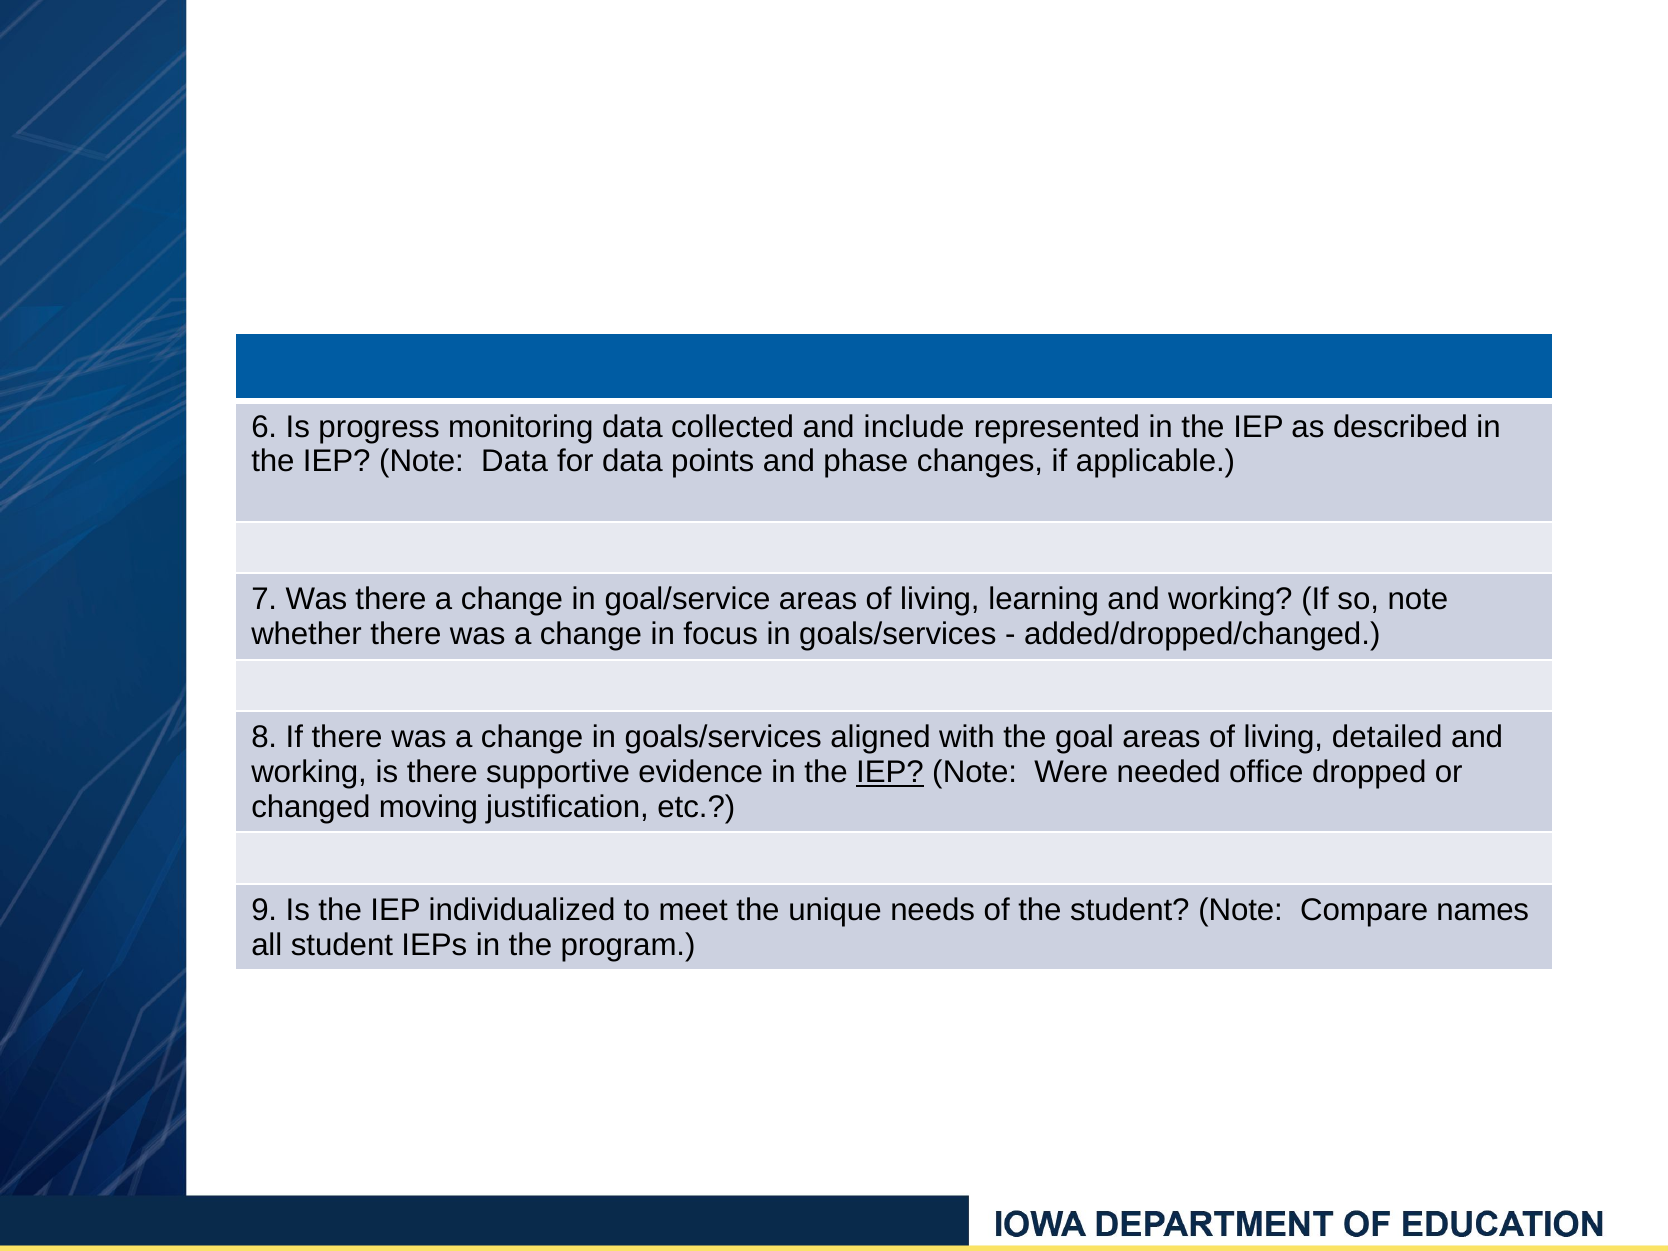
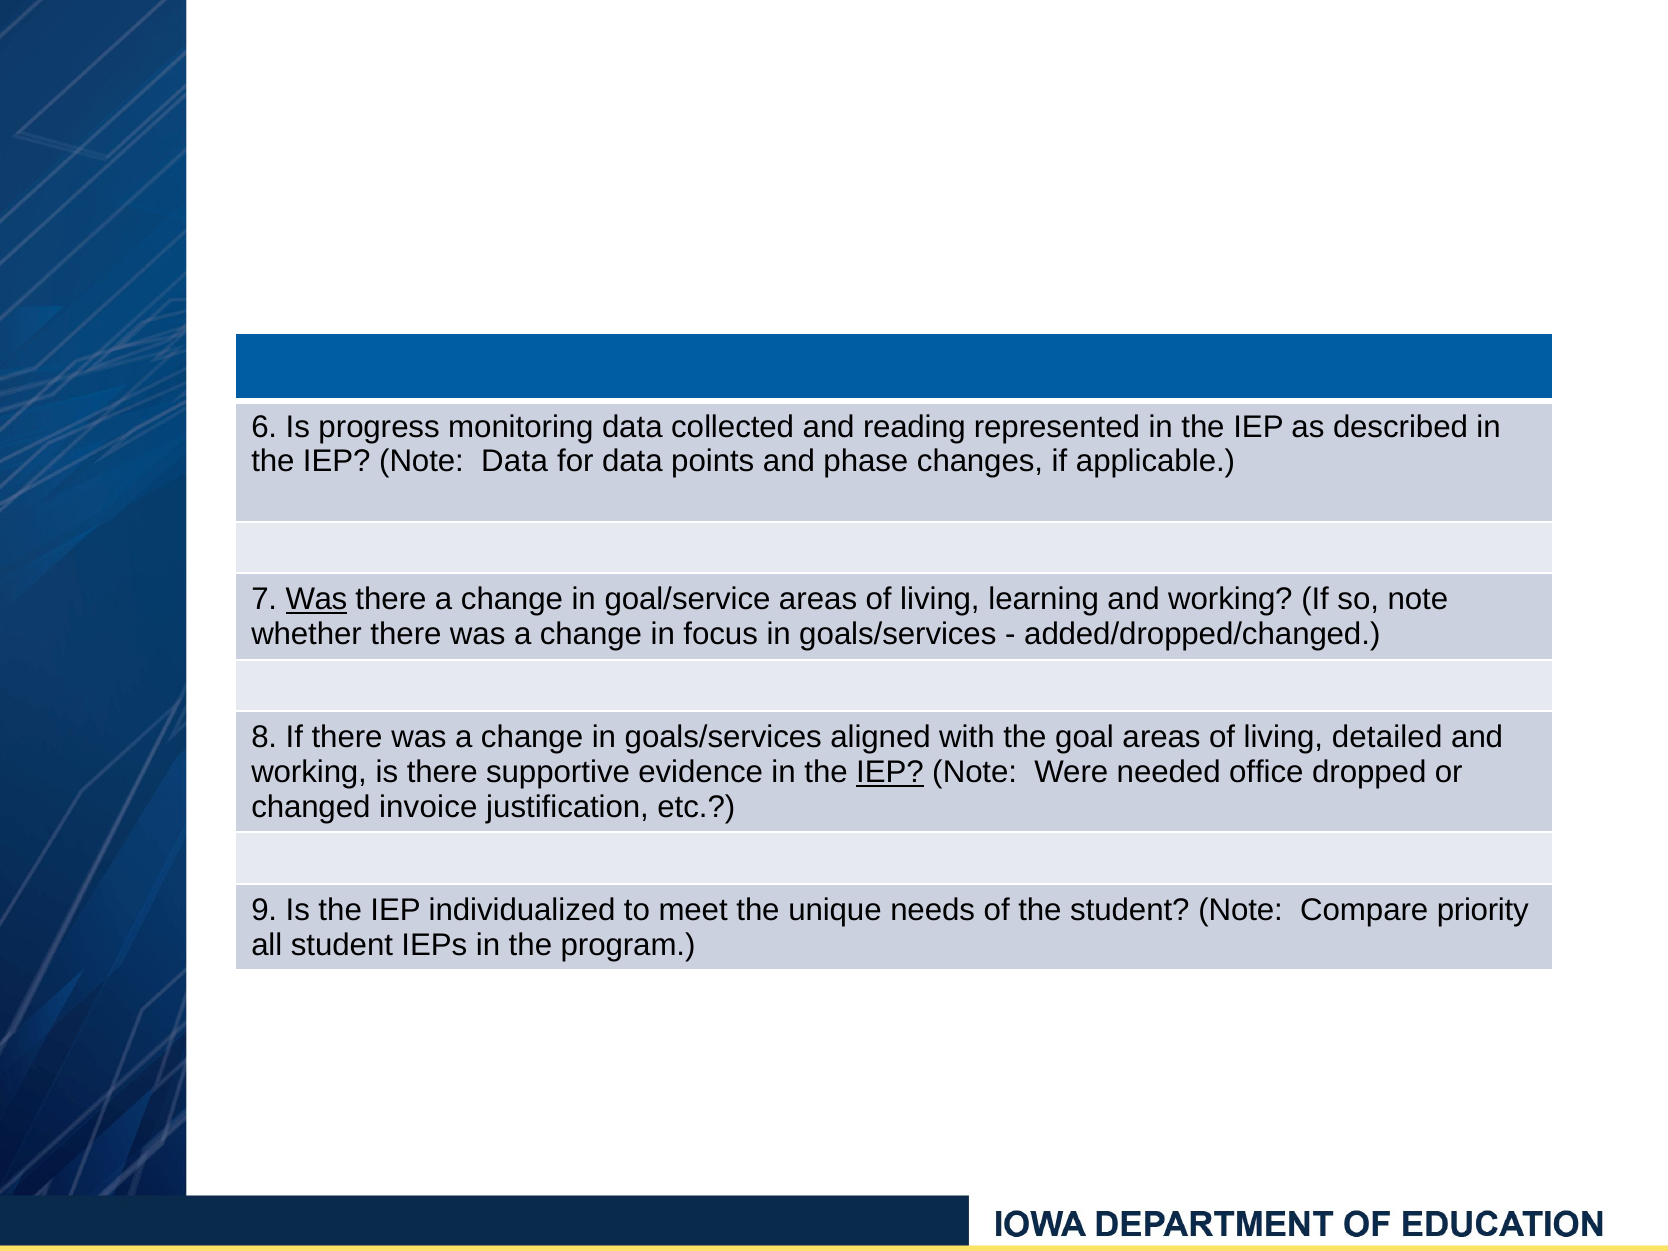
include: include -> reading
Was at (316, 599) underline: none -> present
moving: moving -> invoice
names: names -> priority
